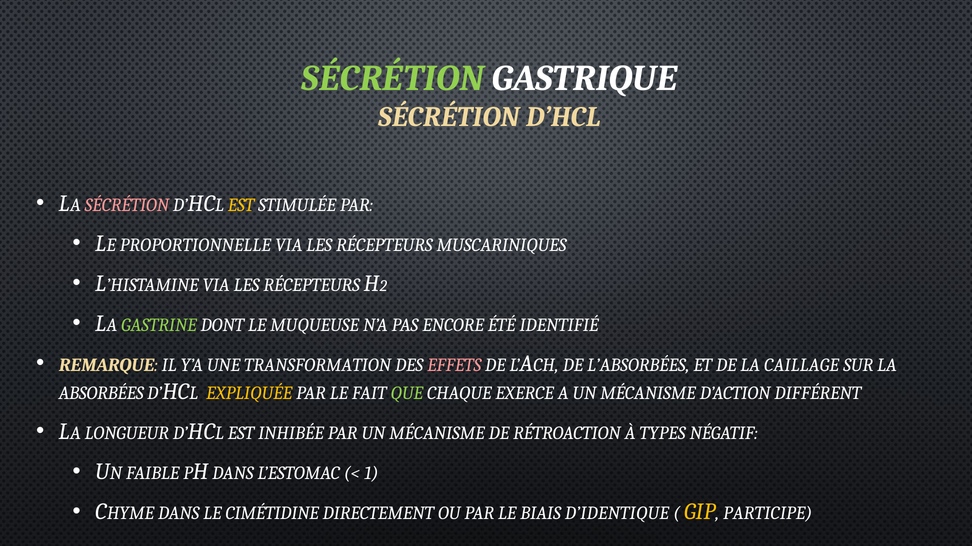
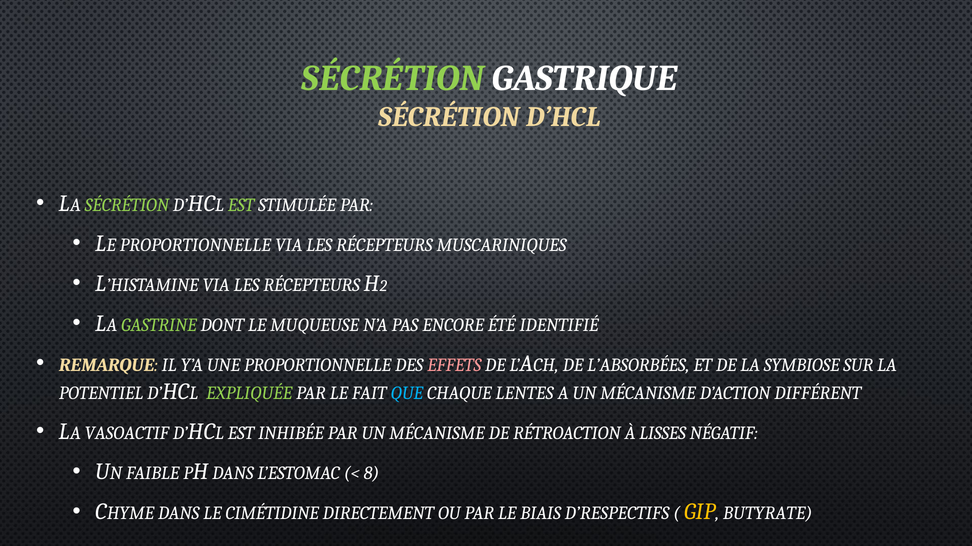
SÉCRÉTION at (127, 205) colour: pink -> light green
EST at (241, 205) colour: yellow -> light green
UNE TRANSFORMATION: TRANSFORMATION -> PROPORTIONNELLE
CAILLAGE: CAILLAGE -> SYMBIOSE
ABSORBÉES: ABSORBÉES -> POTENTIEL
EXPLIQUÉE colour: yellow -> light green
QUE colour: light green -> light blue
EXERCE: EXERCE -> LENTES
LONGUEUR: LONGUEUR -> VASOACTIF
TYPES: TYPES -> LISSES
1: 1 -> 8
D’IDENTIQUE: D’IDENTIQUE -> D’RESPECTIFS
PARTICIPE: PARTICIPE -> BUTYRATE
